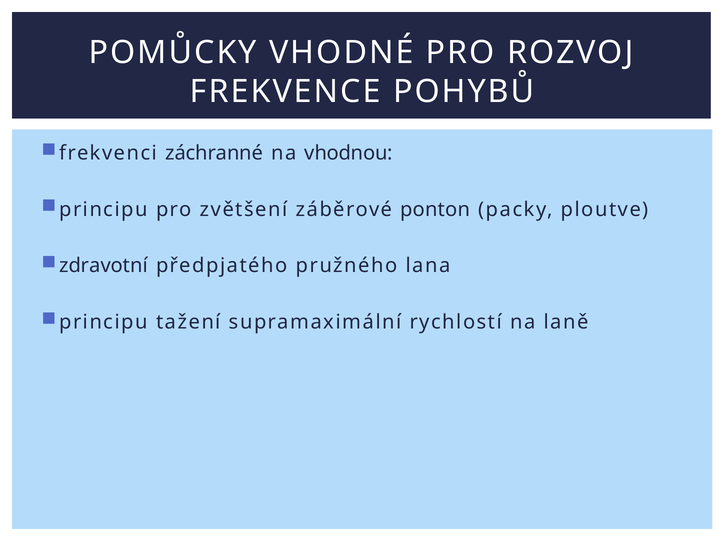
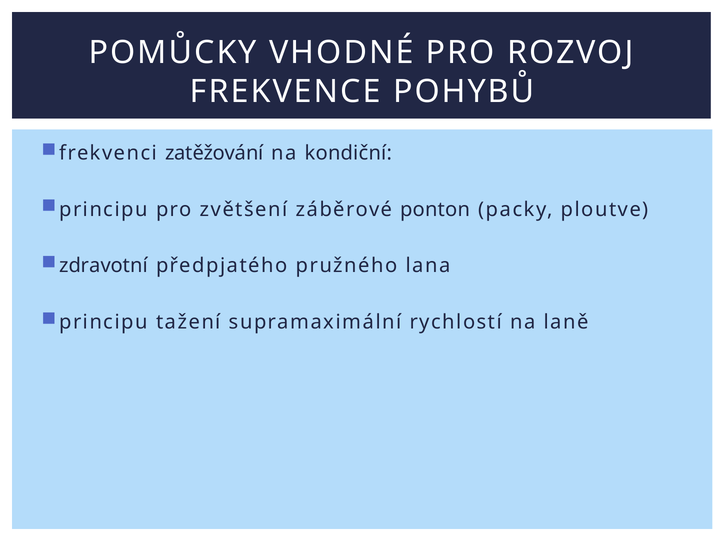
záchranné: záchranné -> zatěžování
vhodnou: vhodnou -> kondiční
